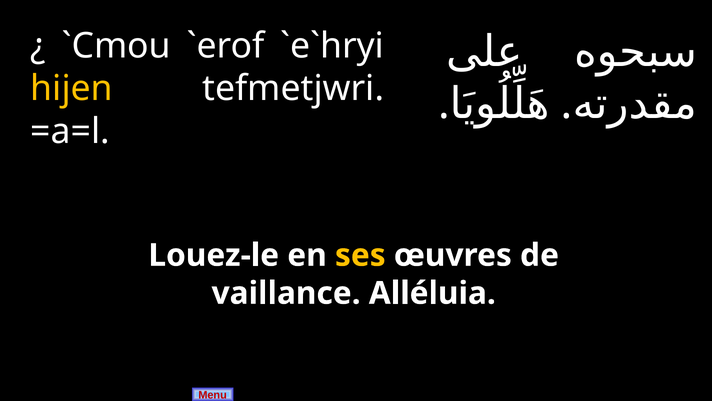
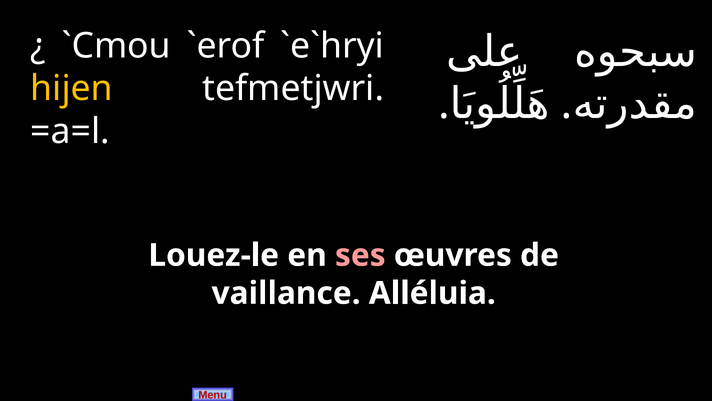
ses colour: yellow -> pink
